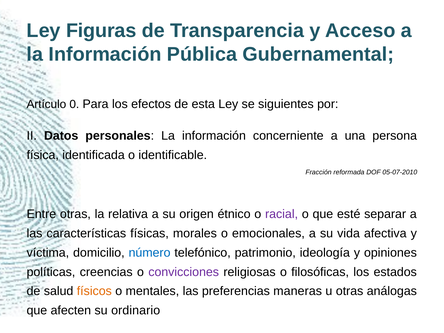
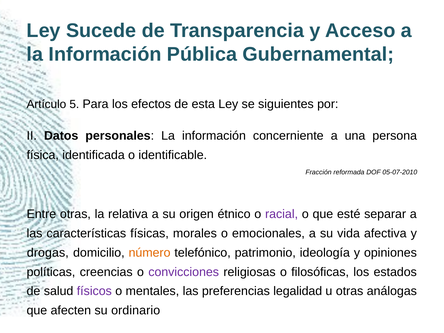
Figuras: Figuras -> Sucede
0: 0 -> 5
víctima: víctima -> drogas
número colour: blue -> orange
físicos colour: orange -> purple
maneras: maneras -> legalidad
